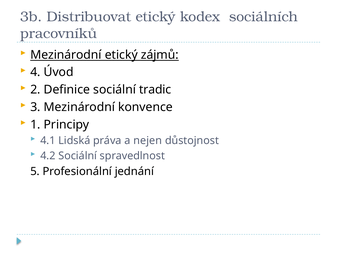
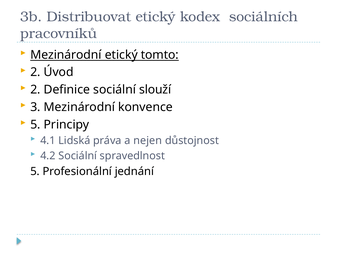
zájmů: zájmů -> tomto
4 at (35, 72): 4 -> 2
tradic: tradic -> slouží
1 at (35, 124): 1 -> 5
